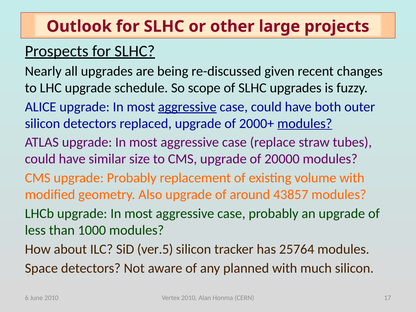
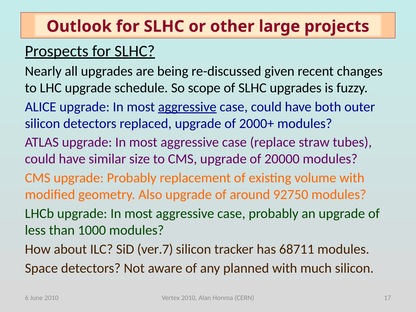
modules at (305, 123) underline: present -> none
43857: 43857 -> 92750
ver.5: ver.5 -> ver.7
25764: 25764 -> 68711
